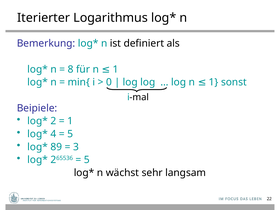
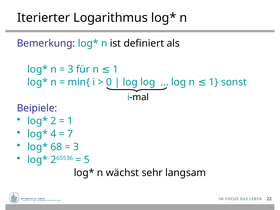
8 at (71, 69): 8 -> 3
5 at (70, 134): 5 -> 7
89: 89 -> 68
